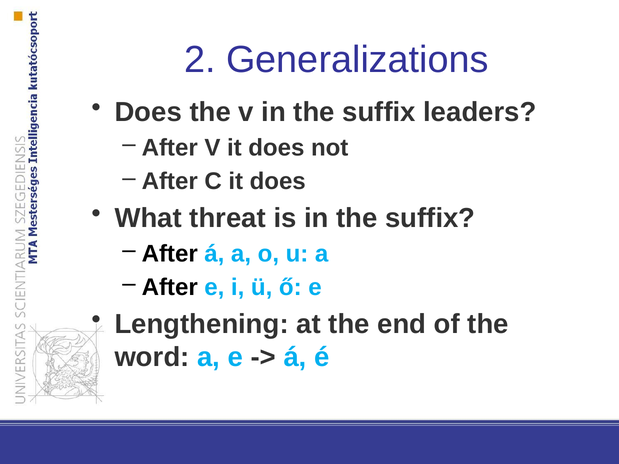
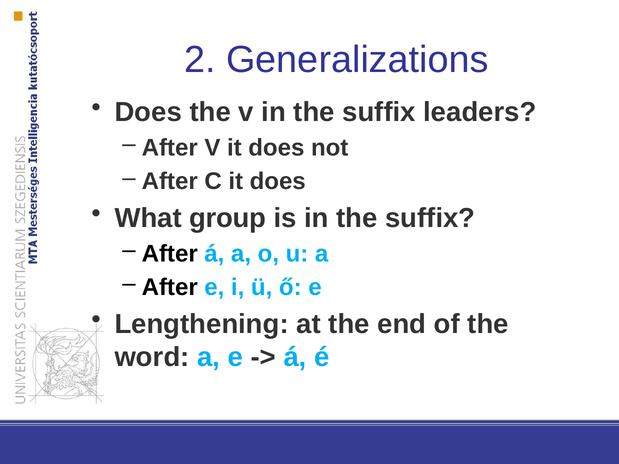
threat: threat -> group
